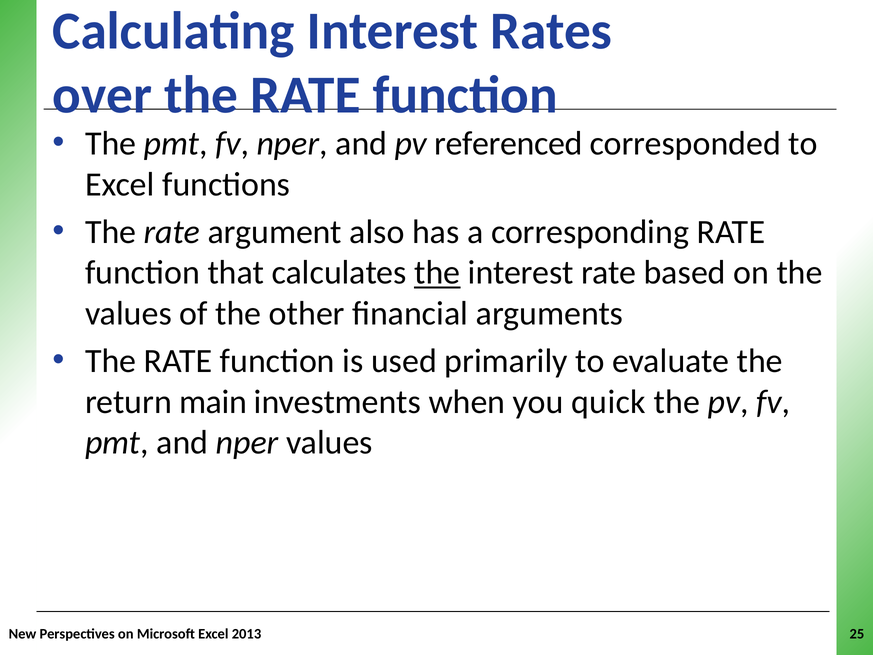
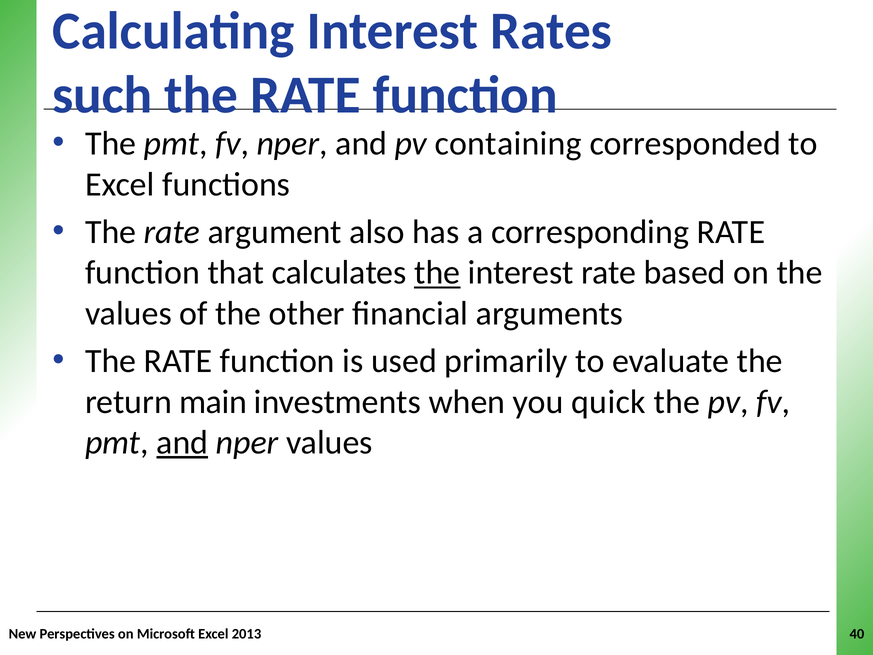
over: over -> such
referenced: referenced -> containing
and at (182, 442) underline: none -> present
25: 25 -> 40
